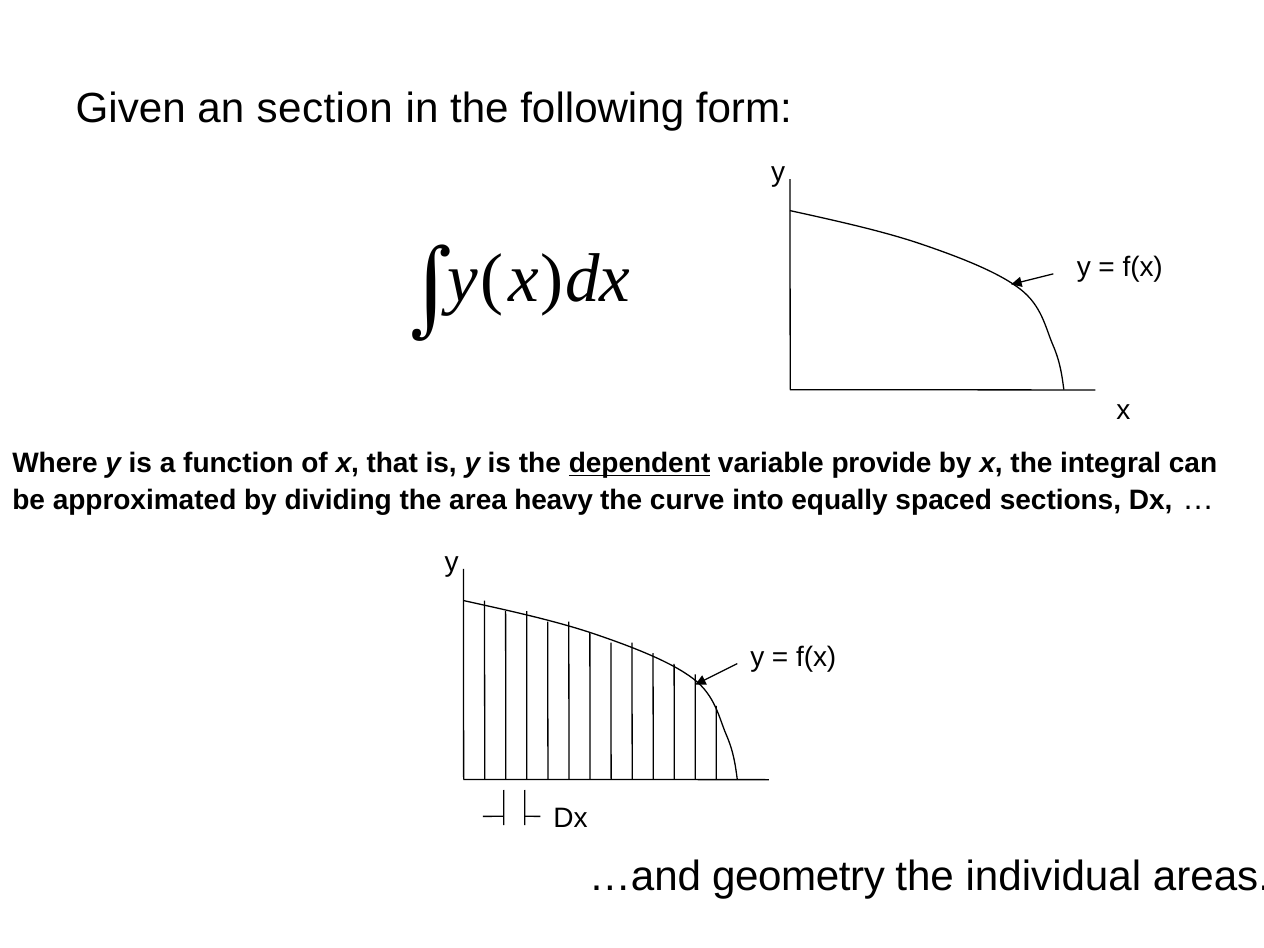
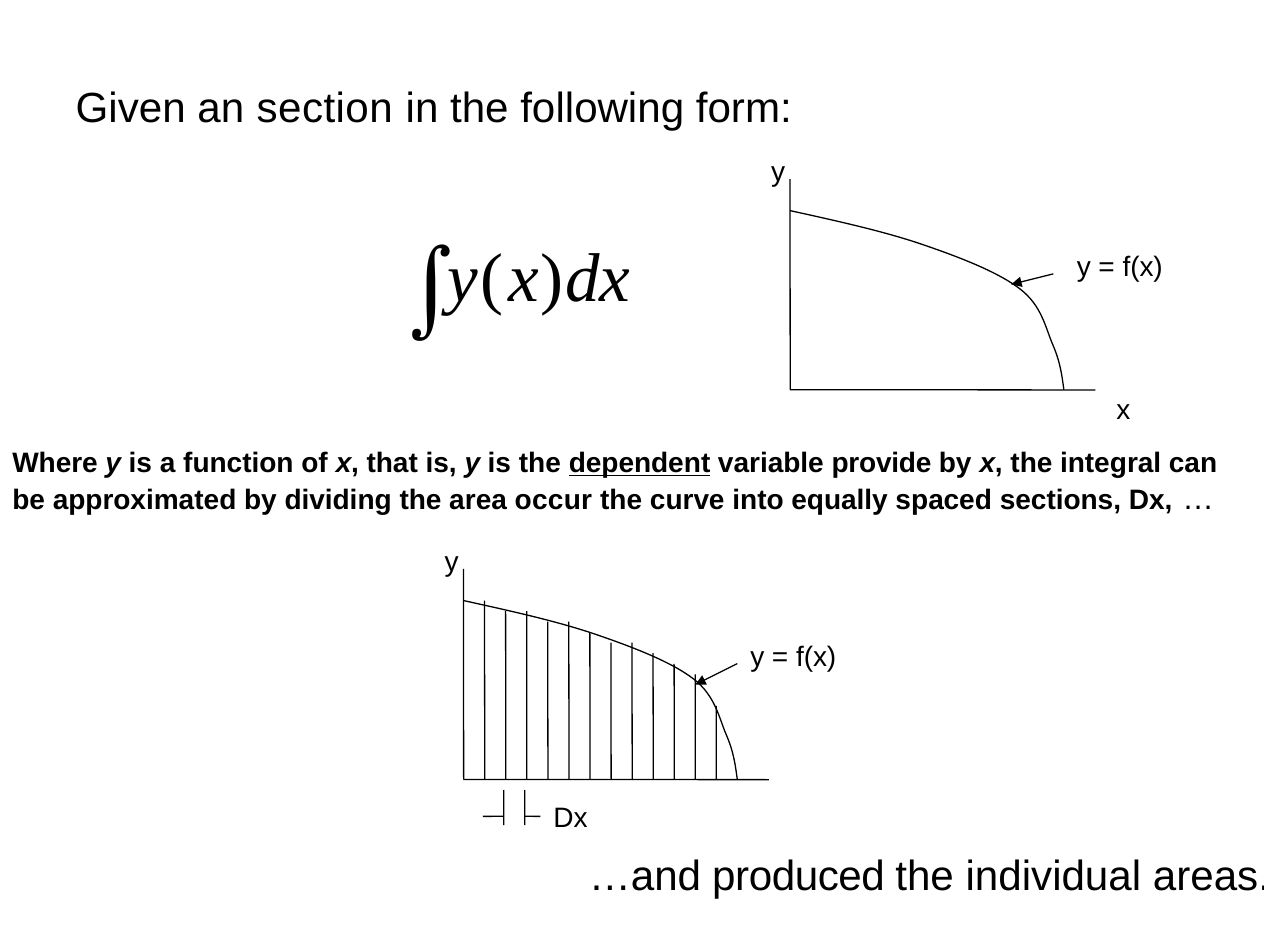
heavy: heavy -> occur
geometry: geometry -> produced
